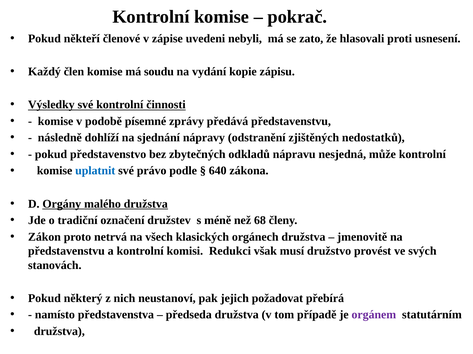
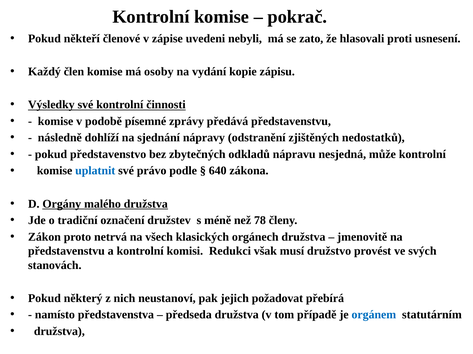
soudu: soudu -> osoby
68: 68 -> 78
orgánem colour: purple -> blue
